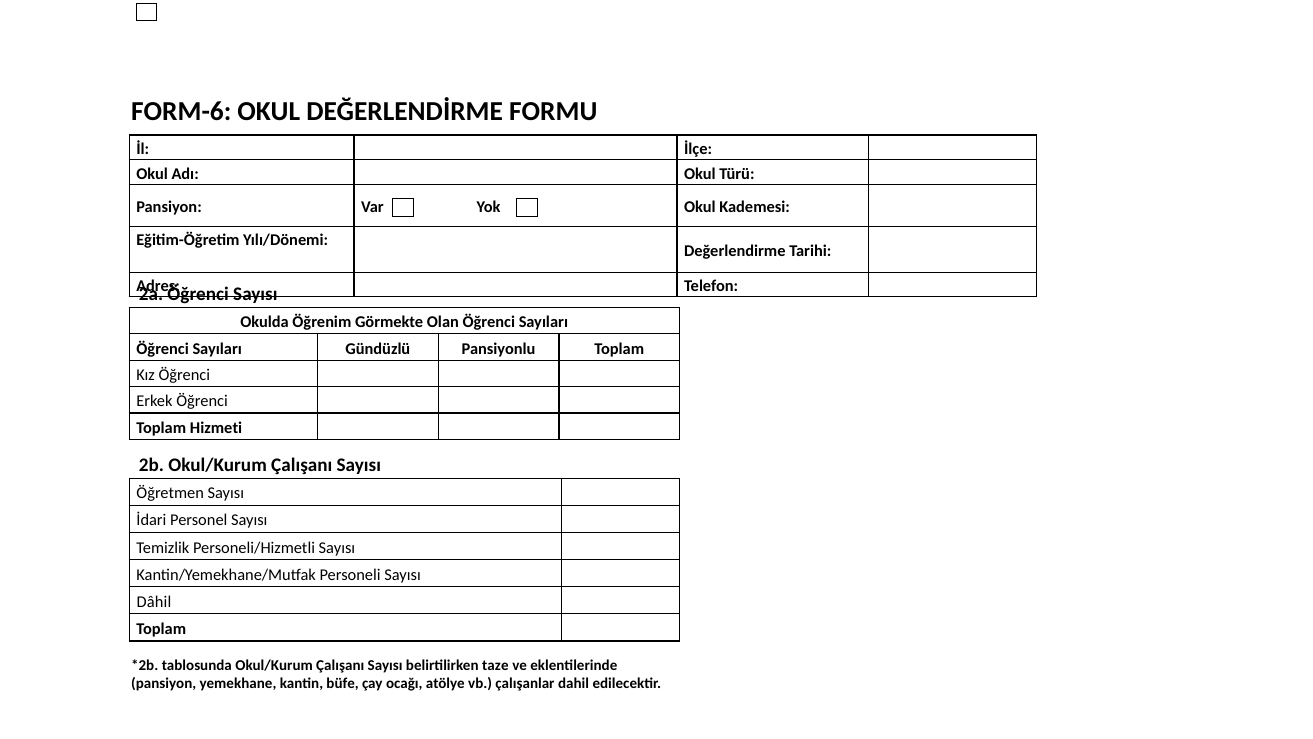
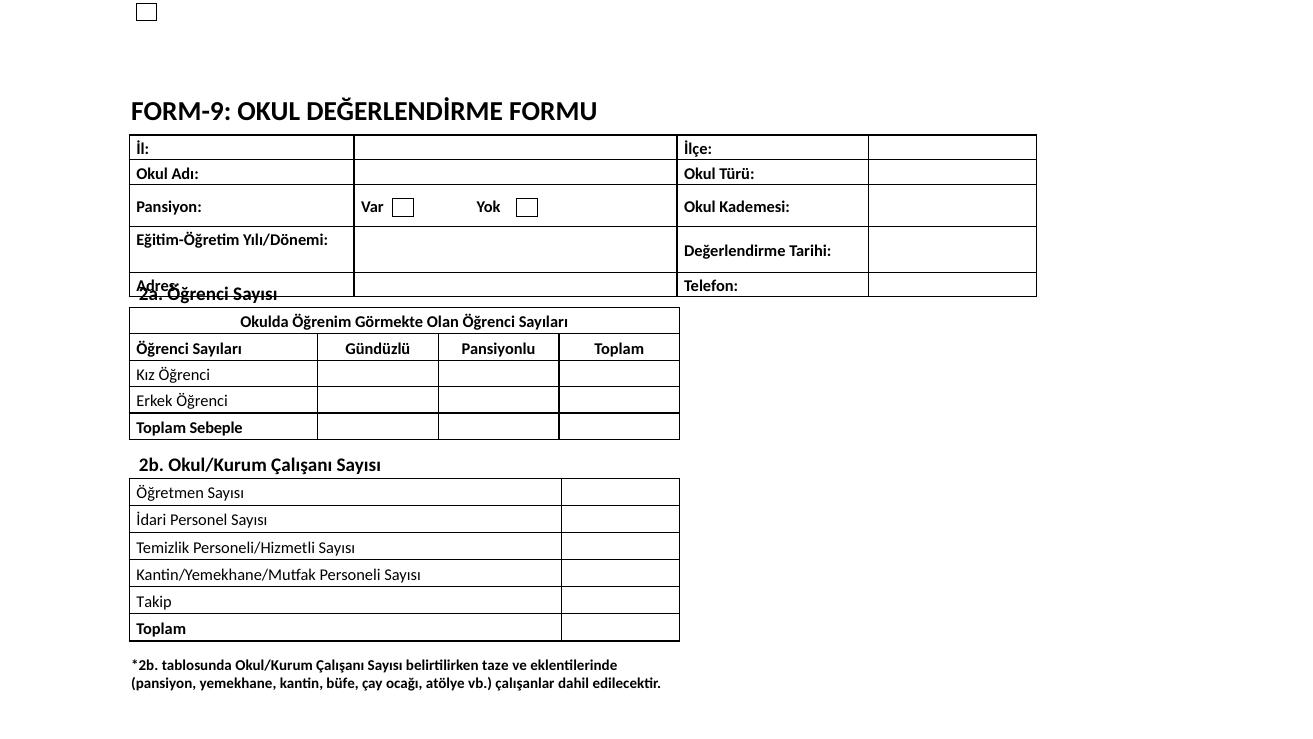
FORM-6: FORM-6 -> FORM-9
Hizmeti: Hizmeti -> Sebeple
Dâhil: Dâhil -> Takip
